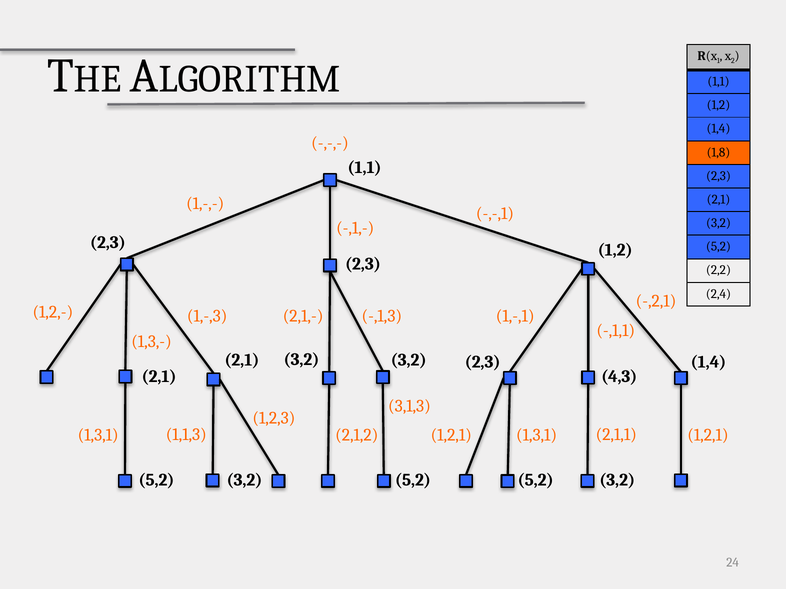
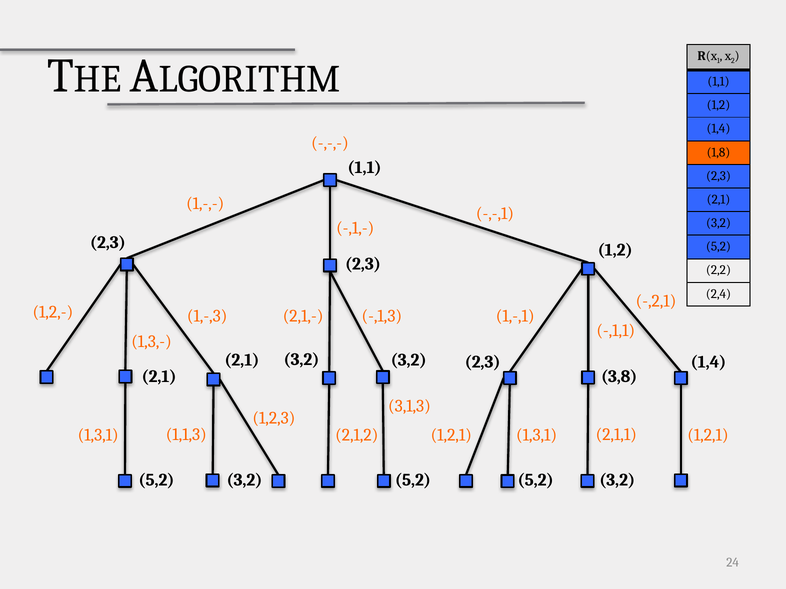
4,3: 4,3 -> 3,8
